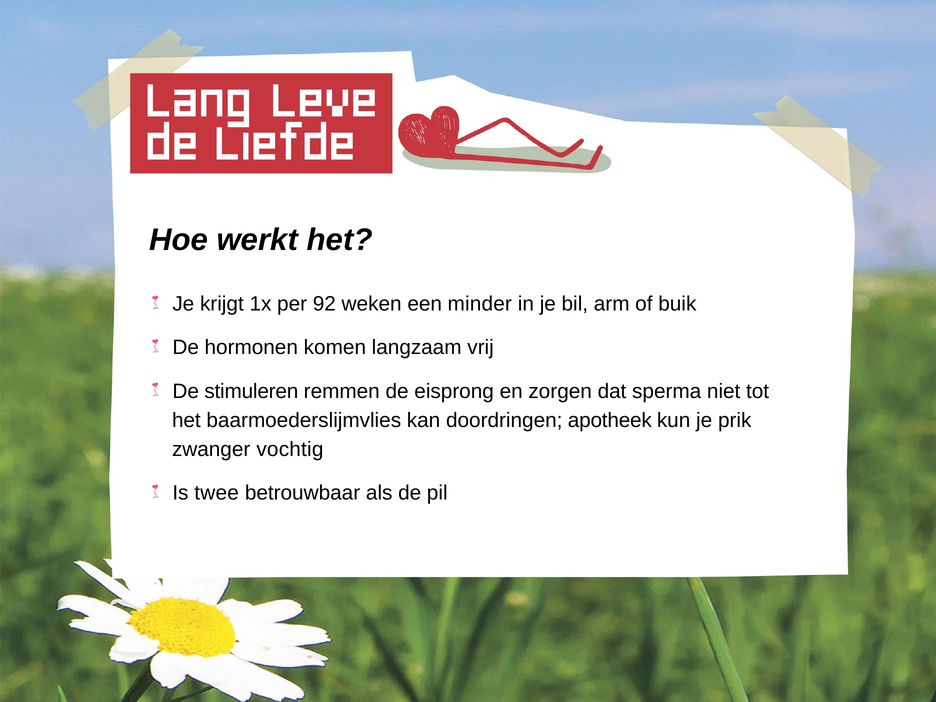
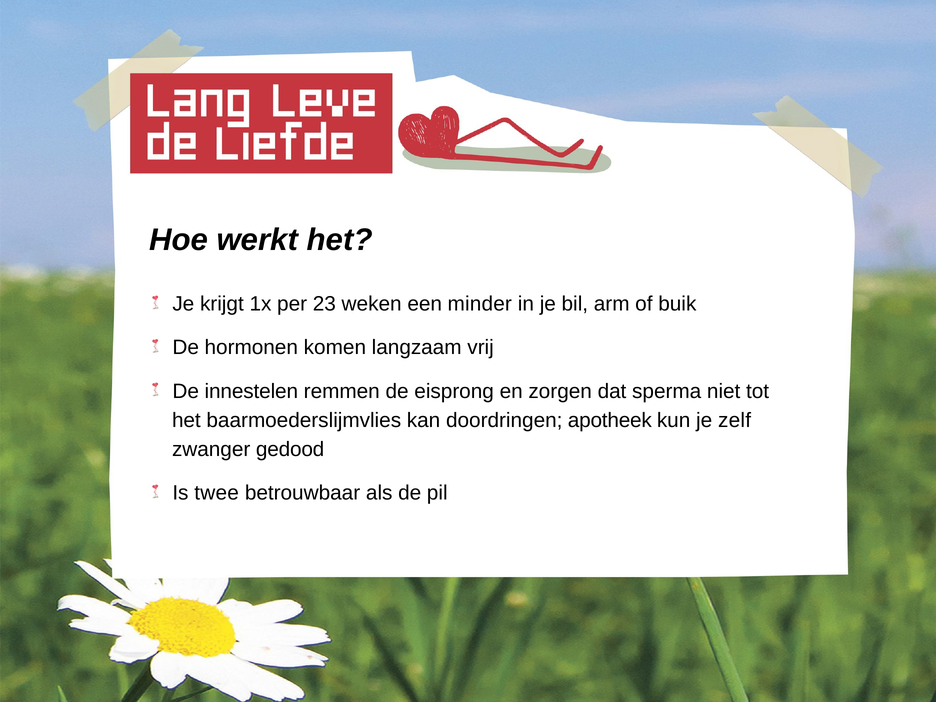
92: 92 -> 23
stimuleren: stimuleren -> innestelen
prik: prik -> zelf
vochtig: vochtig -> gedood
